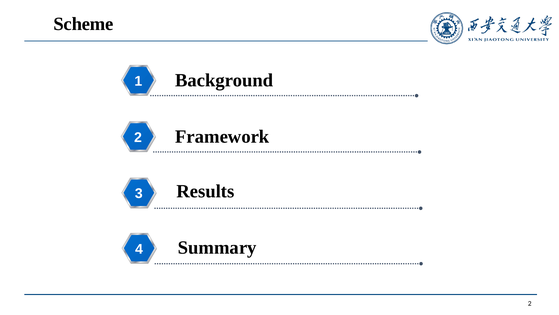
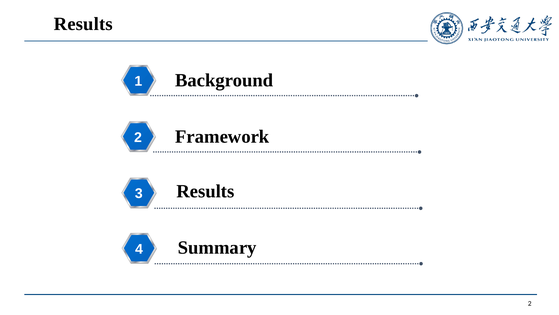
Scheme at (83, 24): Scheme -> Results
